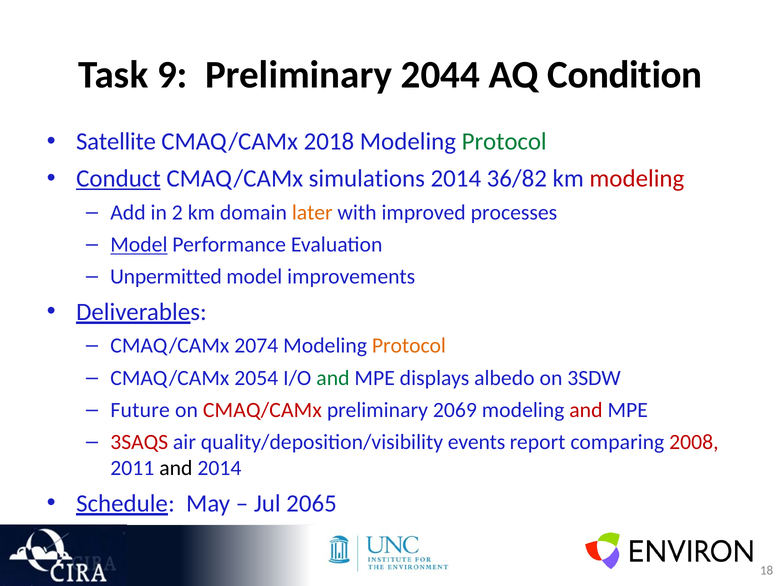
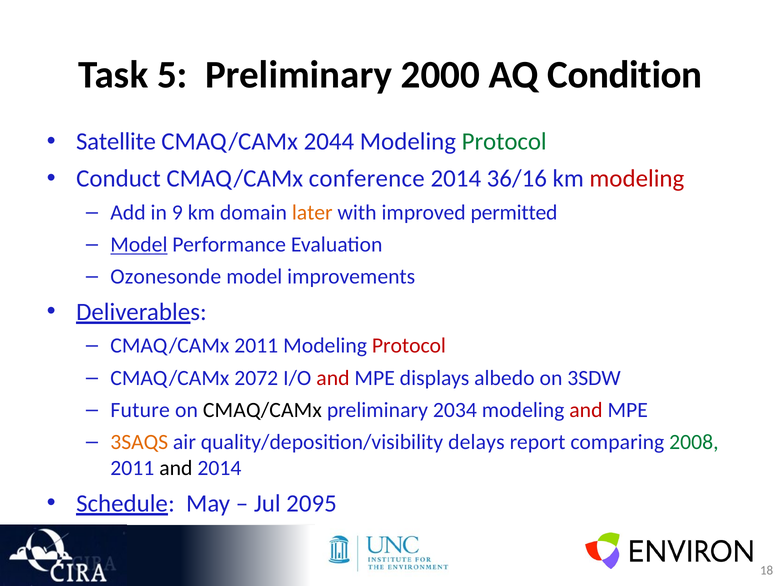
9: 9 -> 5
2044: 2044 -> 2000
2018: 2018 -> 2044
Conduct underline: present -> none
simulations: simulations -> conference
36/82: 36/82 -> 36/16
2: 2 -> 9
processes: processes -> permitted
Unpermitted: Unpermitted -> Ozonesonde
CMAQ/CAMx 2074: 2074 -> 2011
Protocol at (409, 346) colour: orange -> red
2054: 2054 -> 2072
and at (333, 378) colour: green -> red
CMAQ/CAMx at (262, 410) colour: red -> black
2069: 2069 -> 2034
3SAQS colour: red -> orange
events: events -> delays
2008 colour: red -> green
2065: 2065 -> 2095
